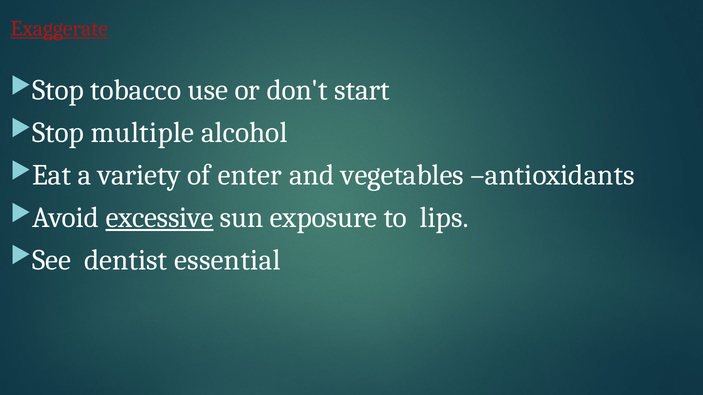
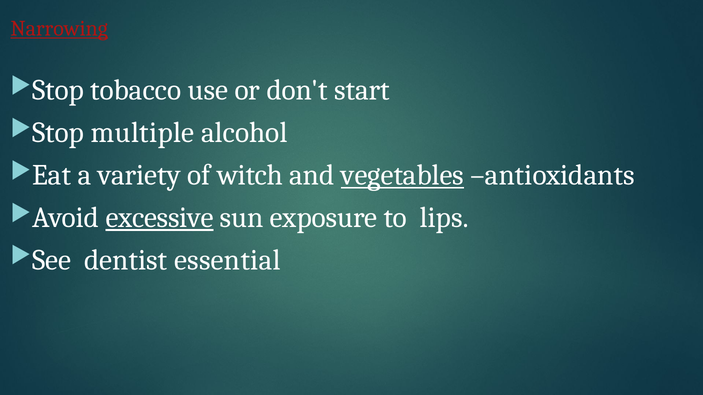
Exaggerate: Exaggerate -> Narrowing
enter: enter -> witch
vegetables underline: none -> present
